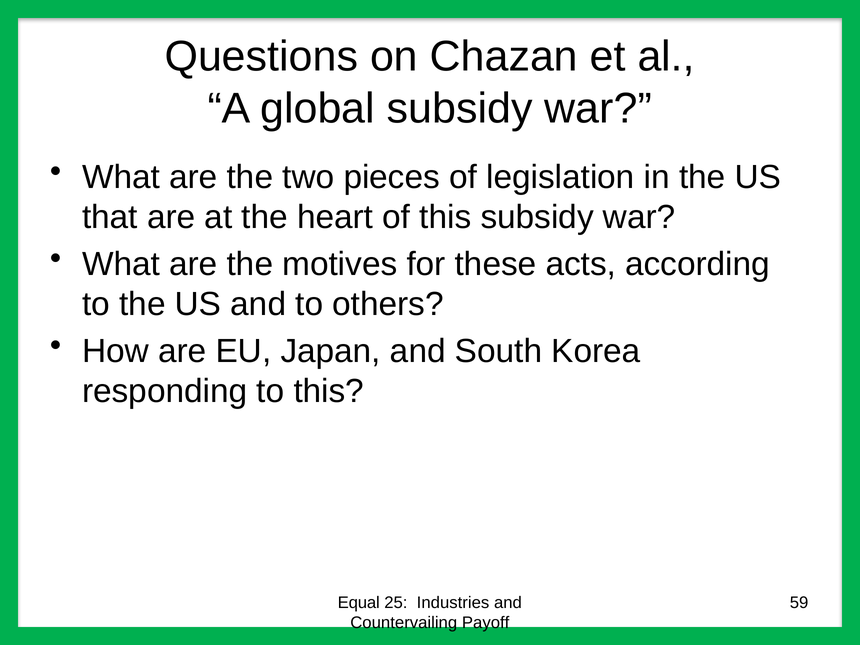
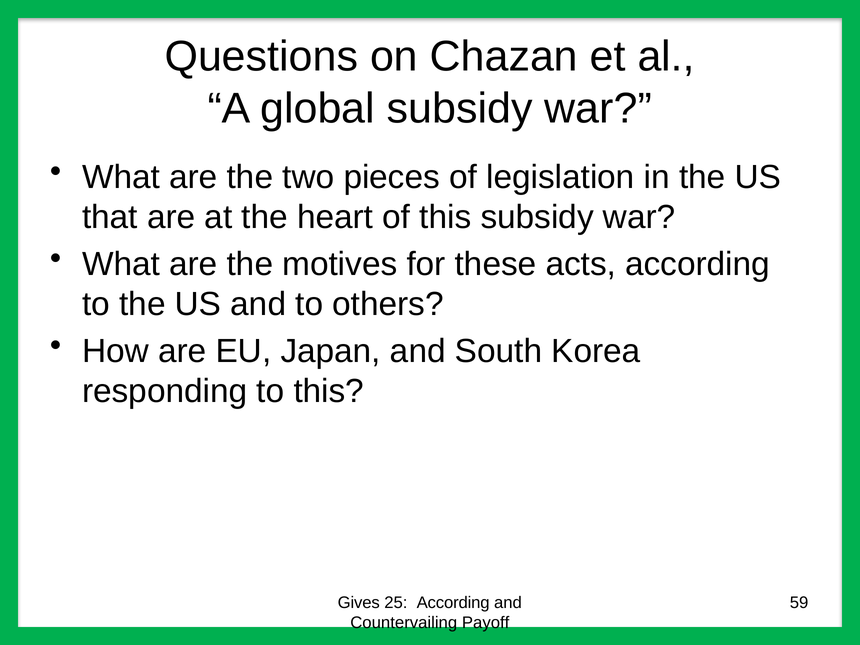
Equal: Equal -> Gives
25 Industries: Industries -> According
